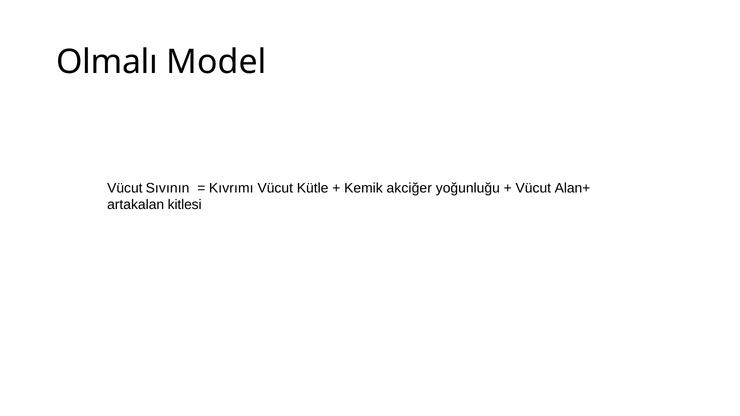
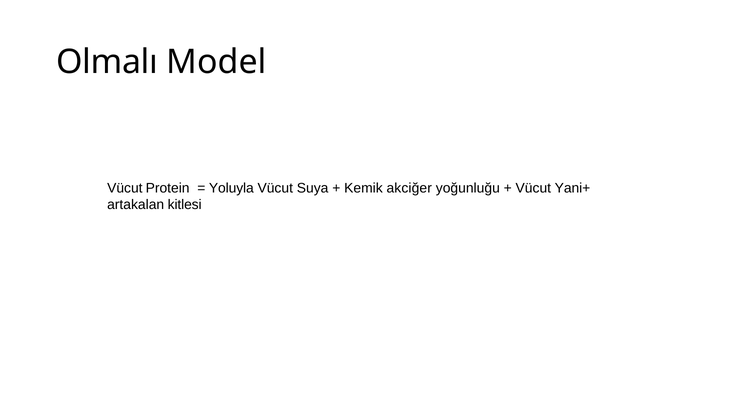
Sıvının: Sıvının -> Protein
Kıvrımı: Kıvrımı -> Yoluyla
Kütle: Kütle -> Suya
Alan+: Alan+ -> Yani+
